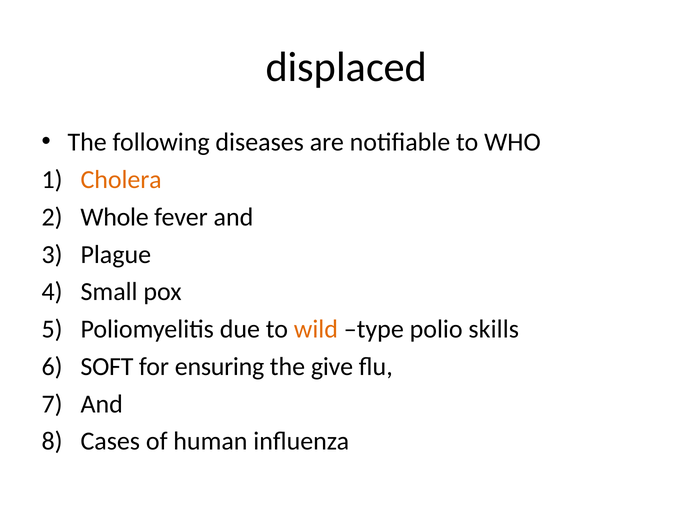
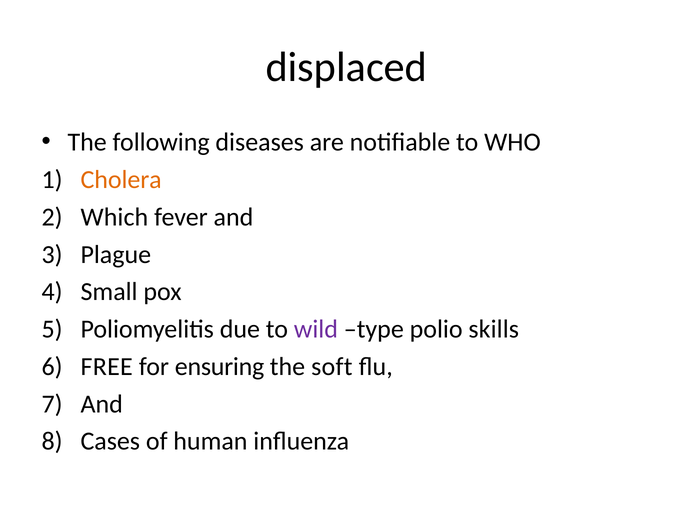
Whole: Whole -> Which
wild colour: orange -> purple
SOFT: SOFT -> FREE
give: give -> soft
